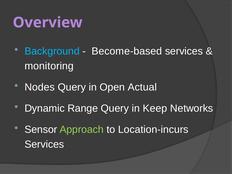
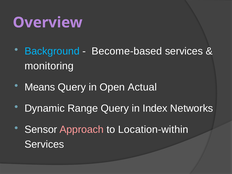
Nodes: Nodes -> Means
Keep: Keep -> Index
Approach colour: light green -> pink
Location-incurs: Location-incurs -> Location-within
